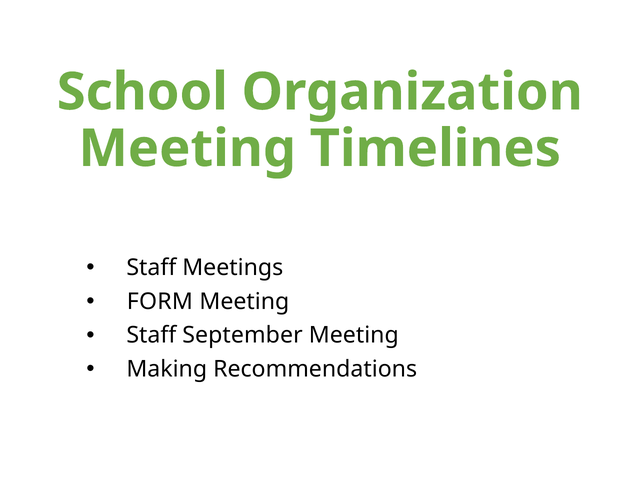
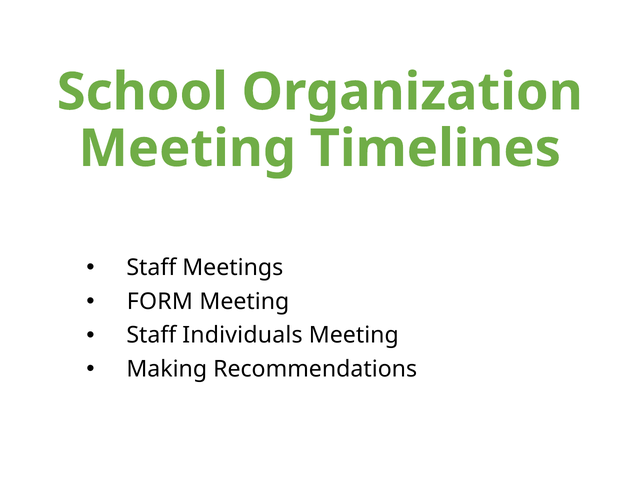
September: September -> Individuals
